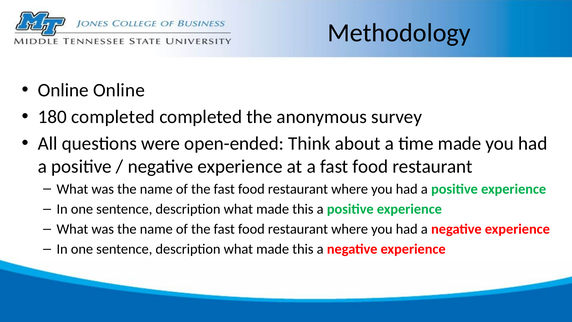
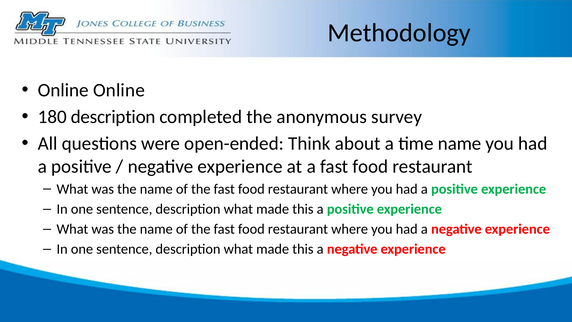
180 completed: completed -> description
time made: made -> name
